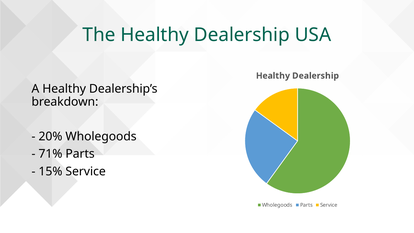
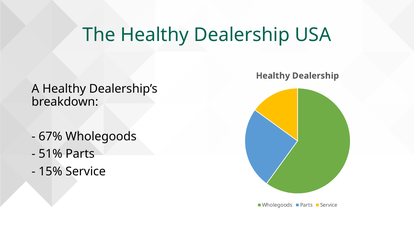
20%: 20% -> 67%
71%: 71% -> 51%
